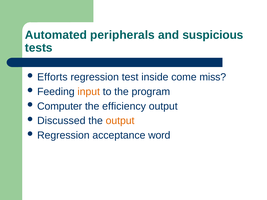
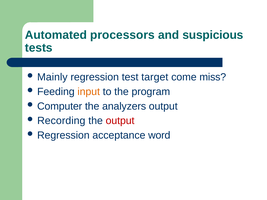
peripherals: peripherals -> processors
Efforts: Efforts -> Mainly
inside: inside -> target
efficiency: efficiency -> analyzers
Discussed: Discussed -> Recording
output at (120, 121) colour: orange -> red
